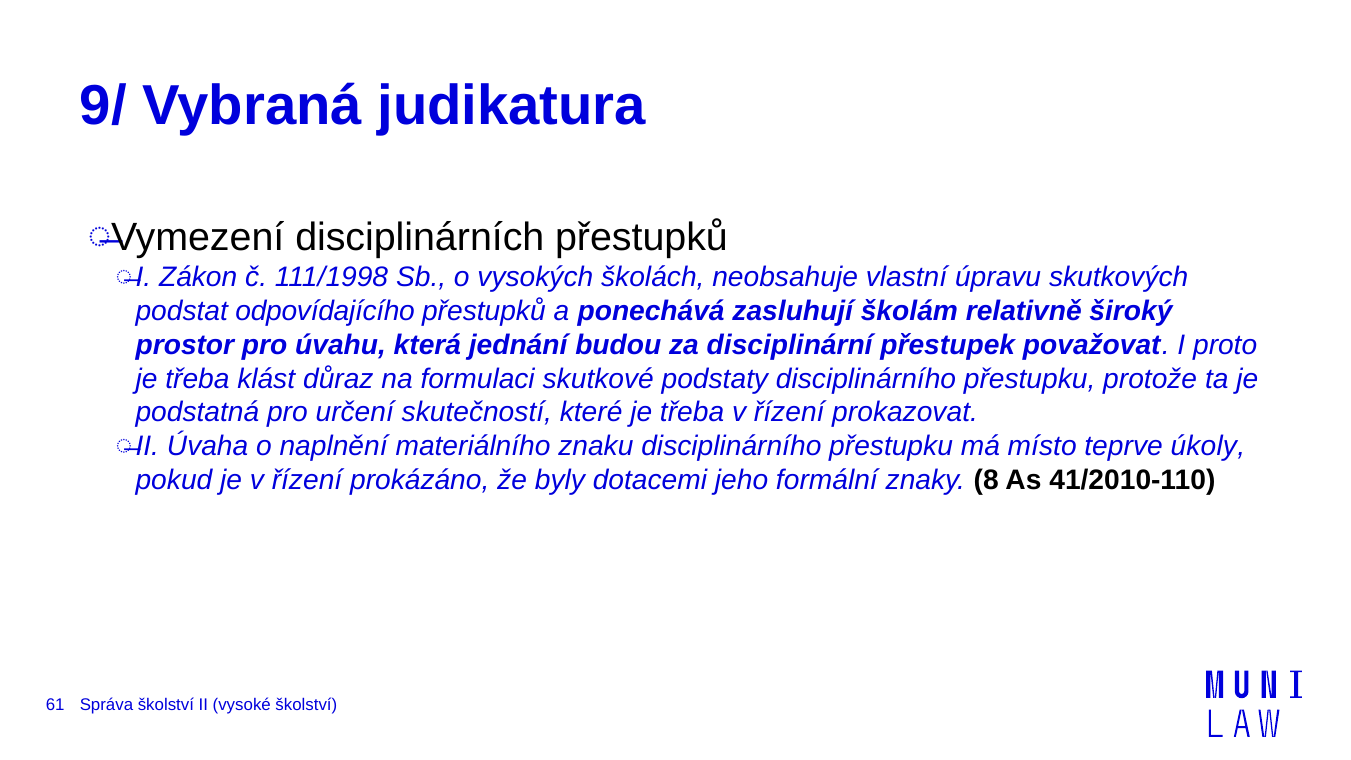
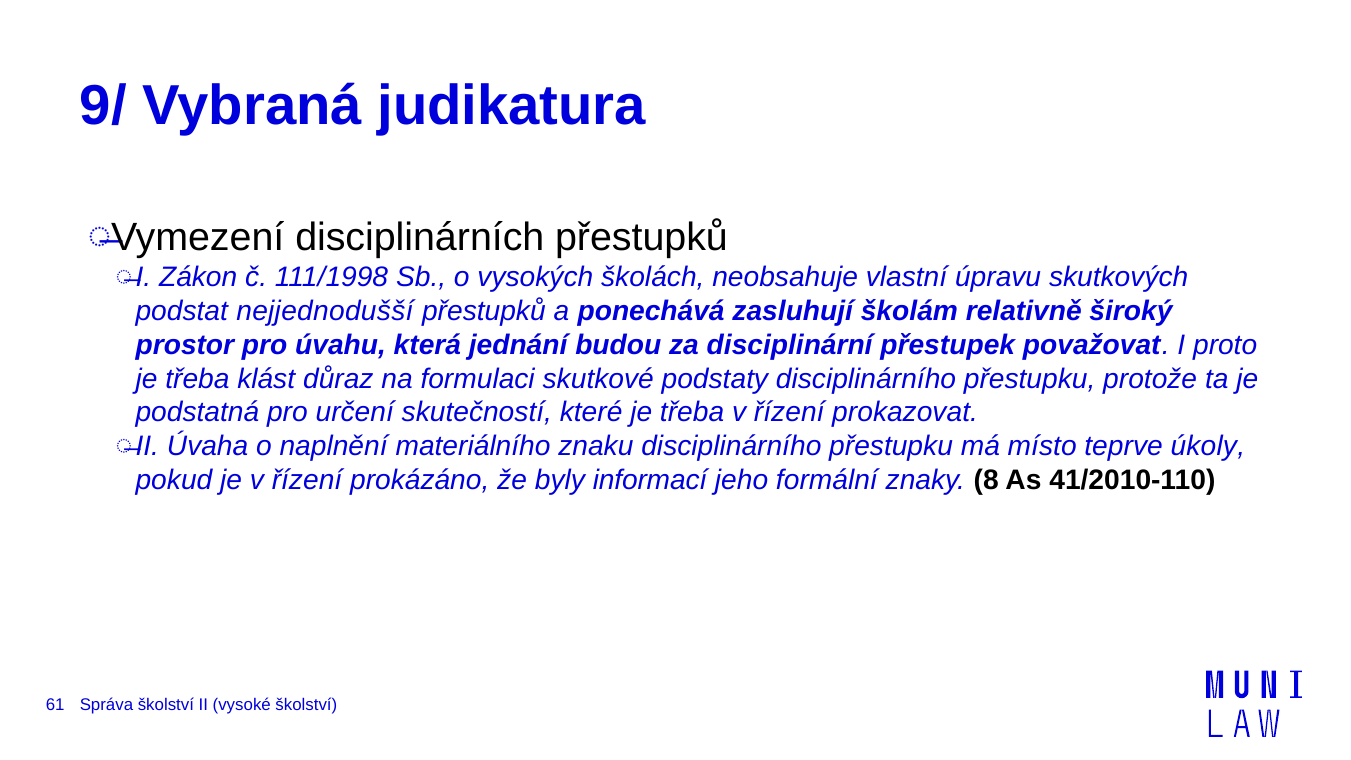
odpovídajícího: odpovídajícího -> nejjednodušší
dotacemi: dotacemi -> informací
